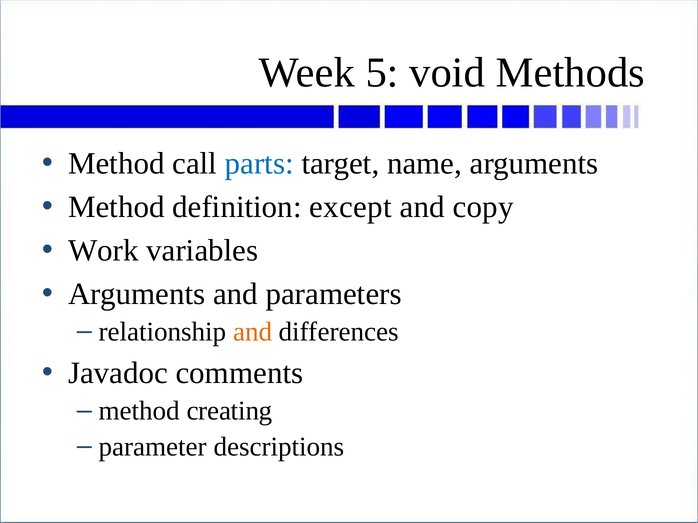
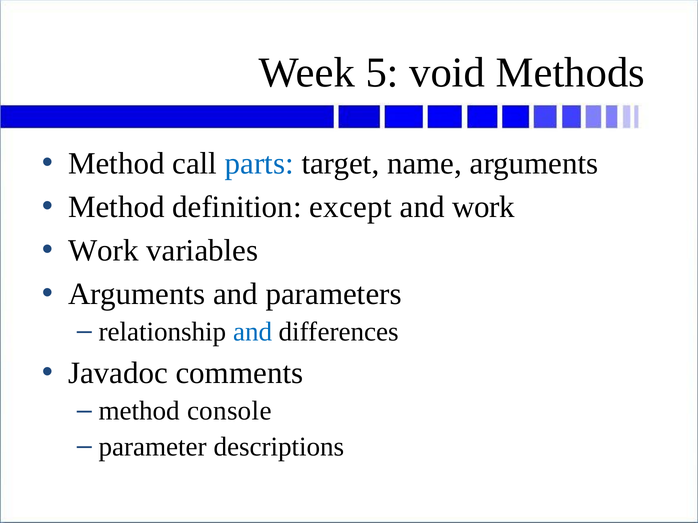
and copy: copy -> work
and at (253, 332) colour: orange -> blue
creating: creating -> console
